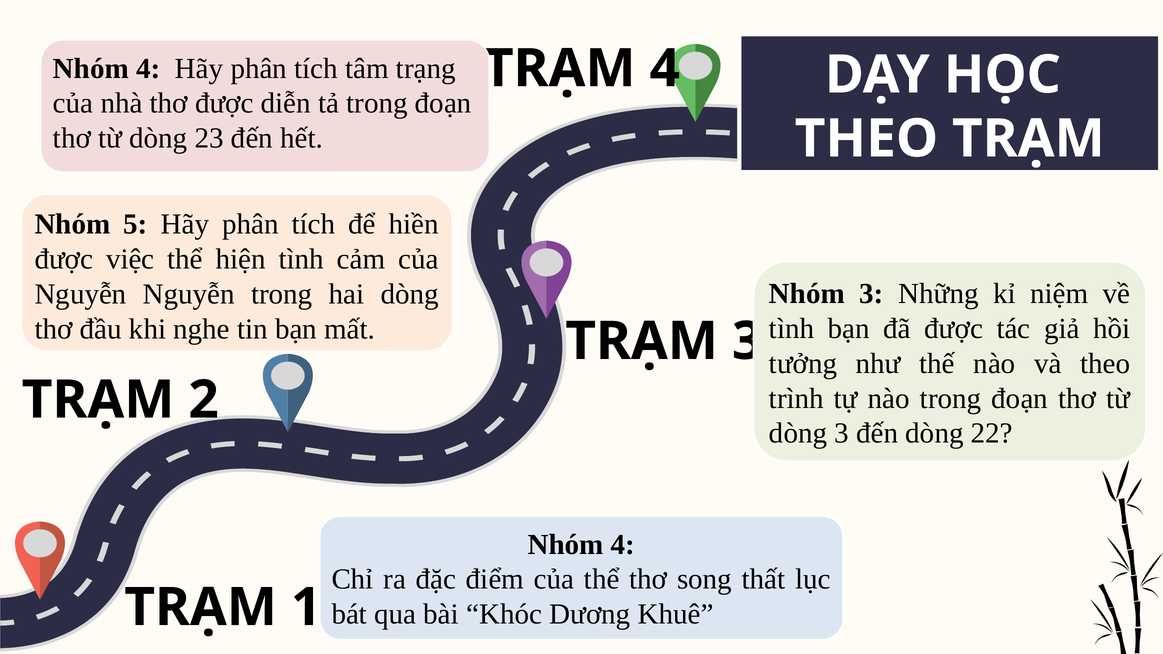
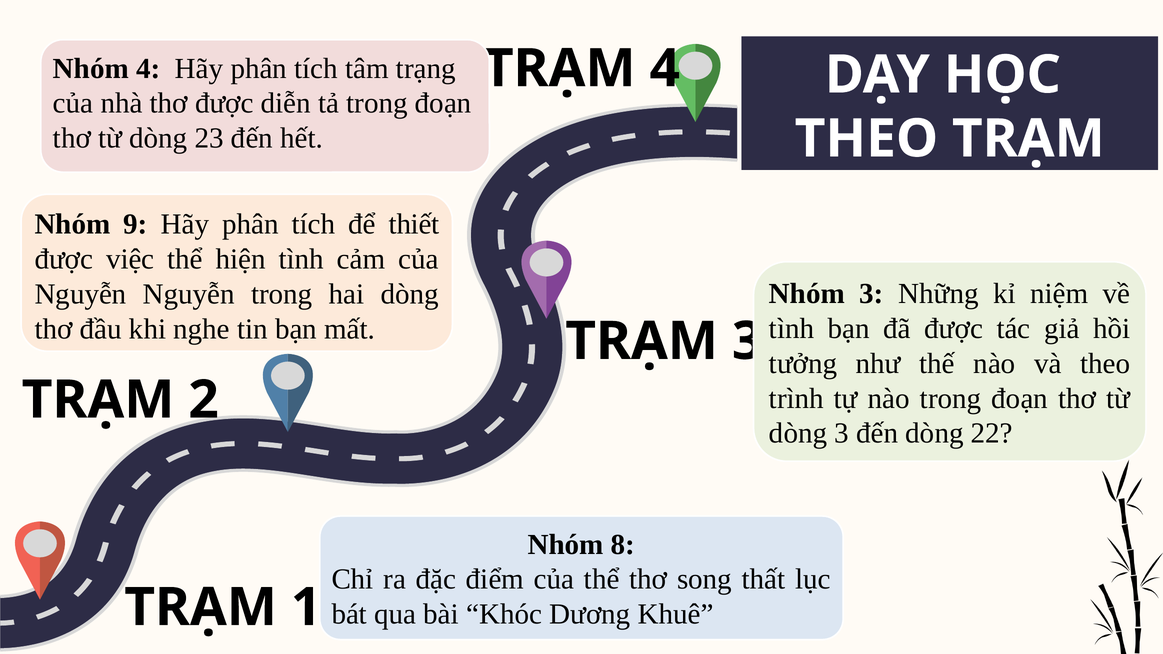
5: 5 -> 9
hiền: hiền -> thiết
4 at (623, 545): 4 -> 8
